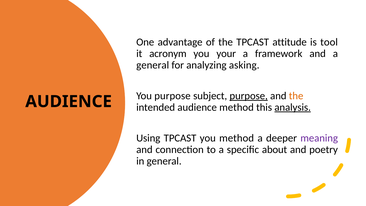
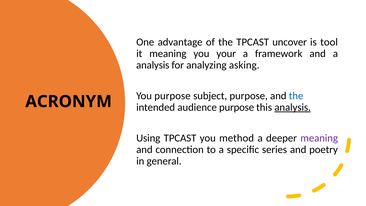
attitude: attitude -> uncover
it acronym: acronym -> meaning
general at (153, 65): general -> analysis
purpose at (249, 96) underline: present -> none
the at (296, 96) colour: orange -> blue
AUDIENCE at (69, 101): AUDIENCE -> ACRONYM
audience method: method -> purpose
about: about -> series
